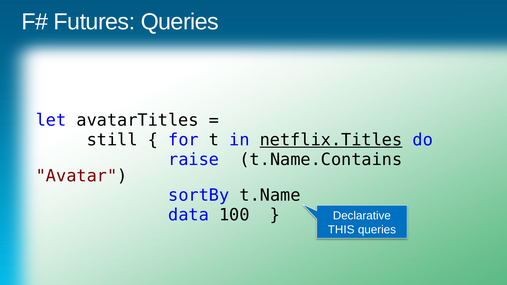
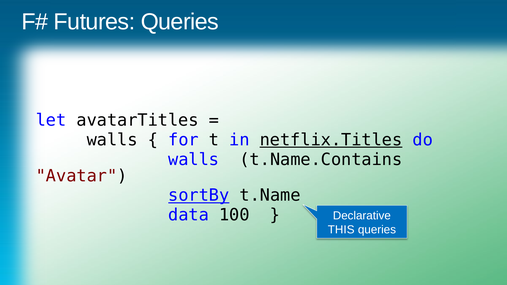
still at (112, 140): still -> walls
raise at (194, 160): raise -> walls
sortBy underline: none -> present
